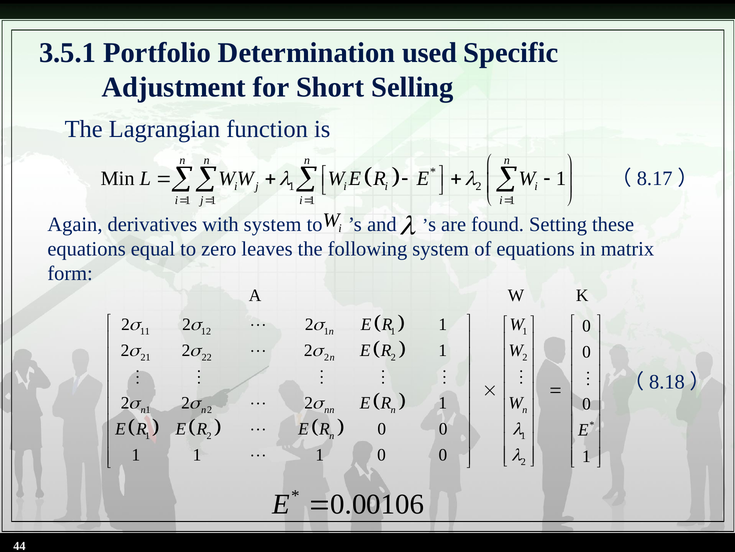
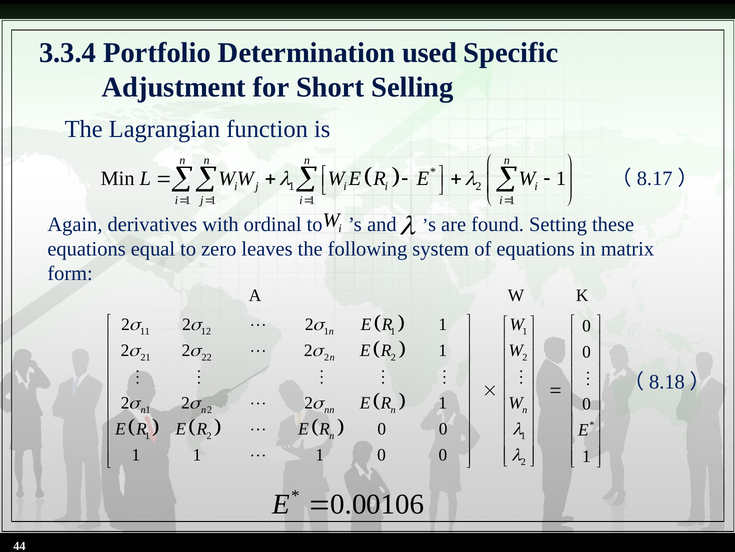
3.5.1: 3.5.1 -> 3.3.4
with system: system -> ordinal
